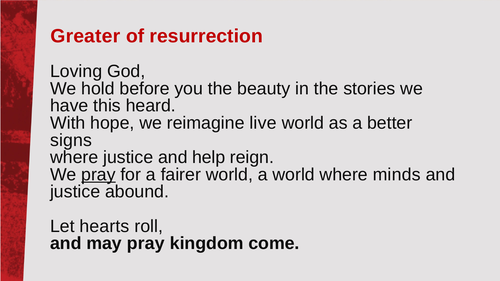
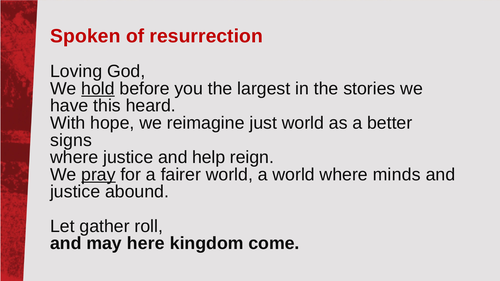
Greater: Greater -> Spoken
hold underline: none -> present
beauty: beauty -> largest
live: live -> just
hearts: hearts -> gather
may pray: pray -> here
